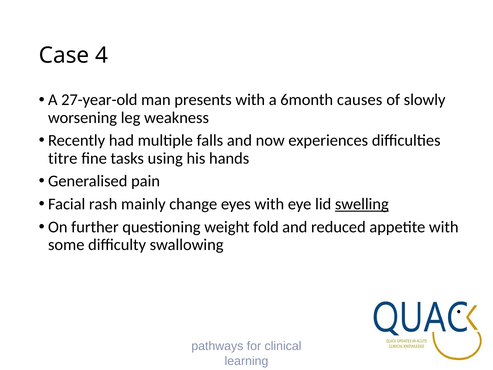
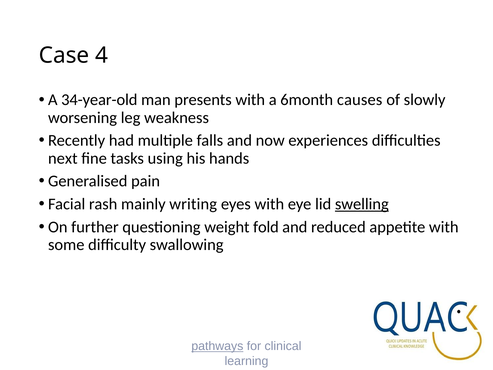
27-year-old: 27-year-old -> 34-year-old
titre: titre -> next
change: change -> writing
pathways underline: none -> present
